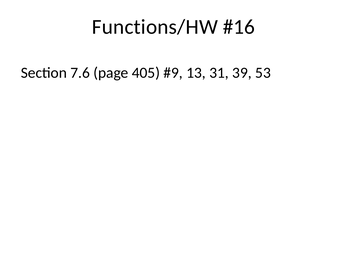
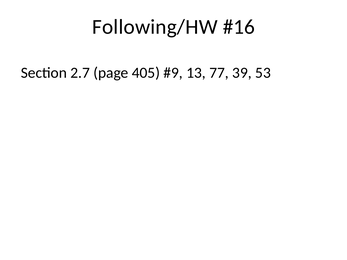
Functions/HW: Functions/HW -> Following/HW
7.6: 7.6 -> 2.7
31: 31 -> 77
